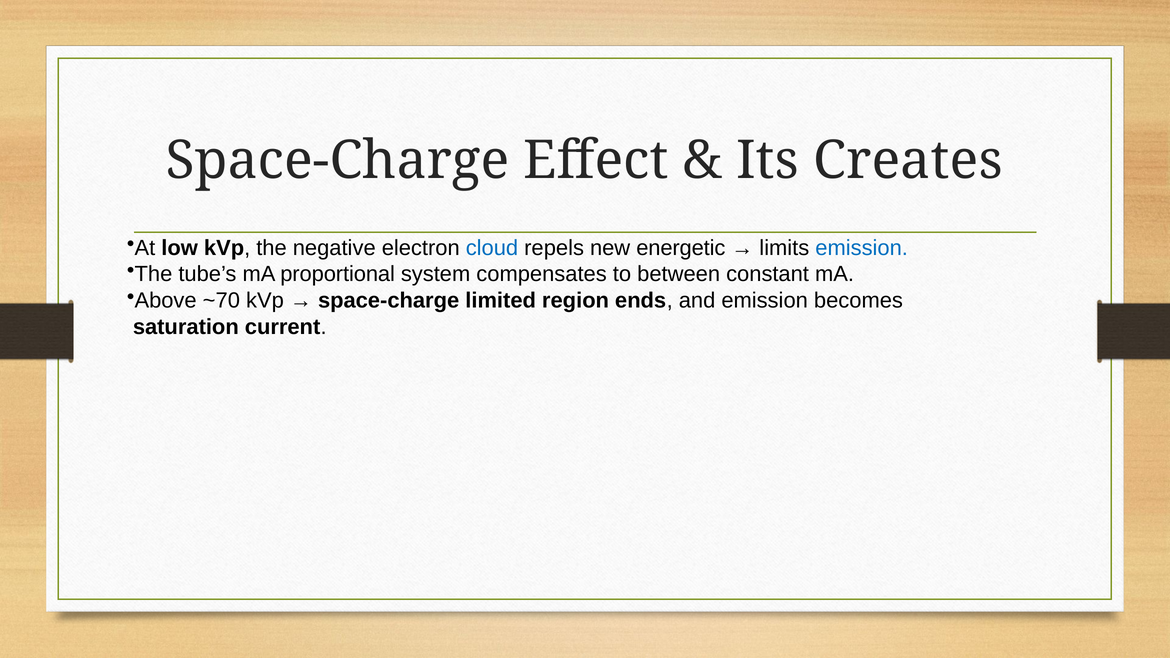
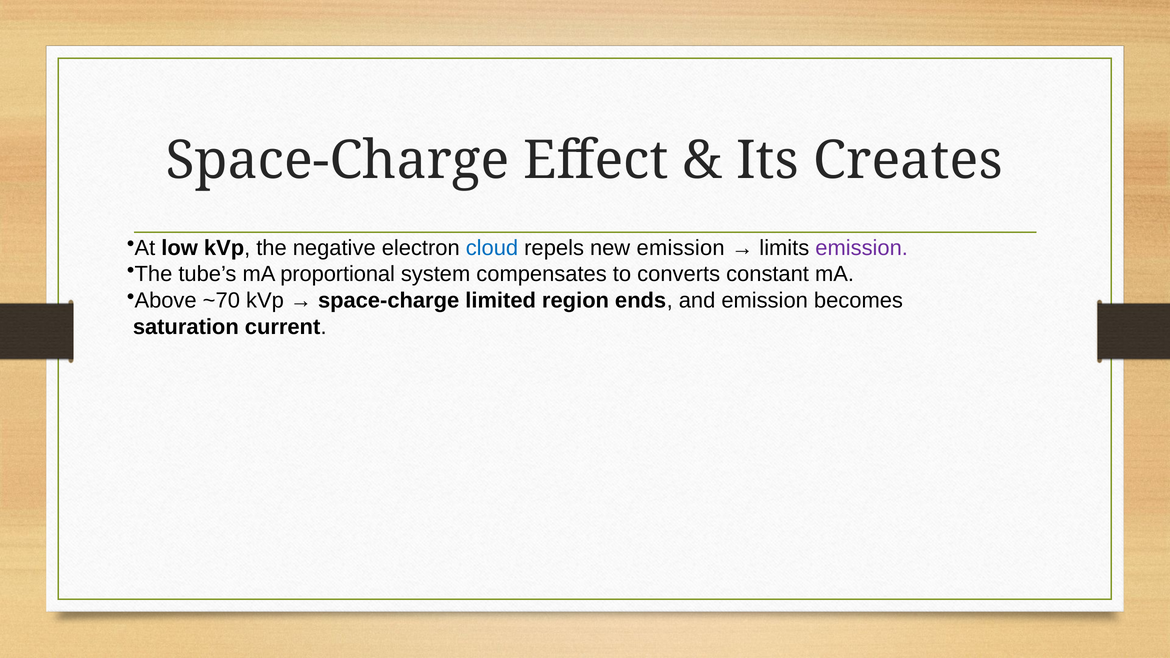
new energetic: energetic -> emission
emission at (862, 248) colour: blue -> purple
between: between -> converts
